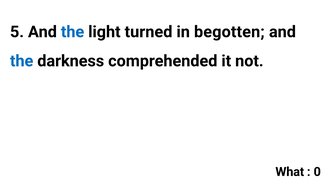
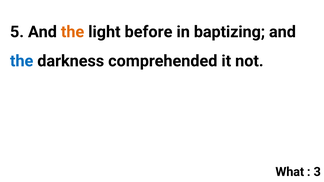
the at (73, 32) colour: blue -> orange
turned: turned -> before
begotten: begotten -> baptizing
0: 0 -> 3
